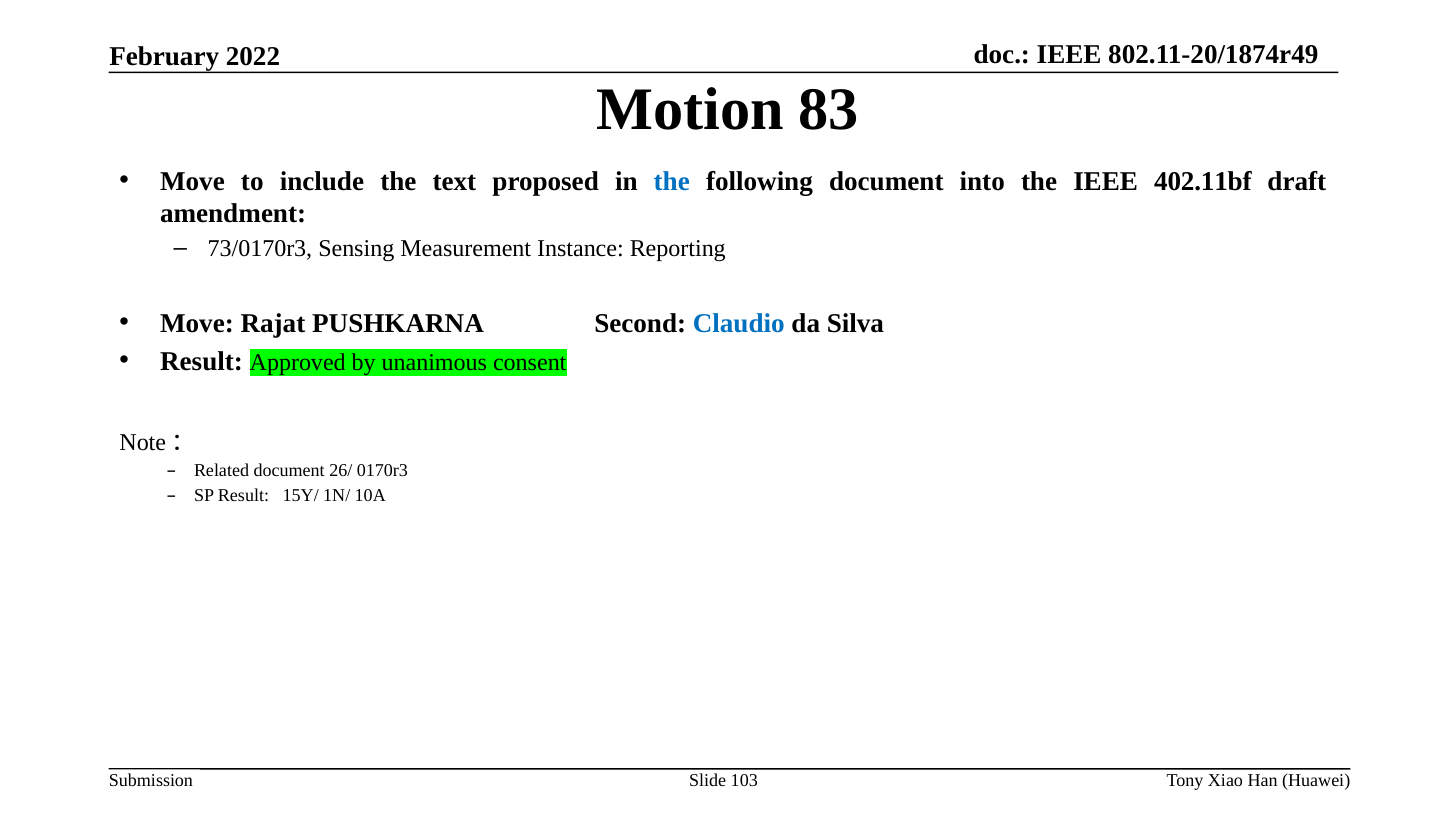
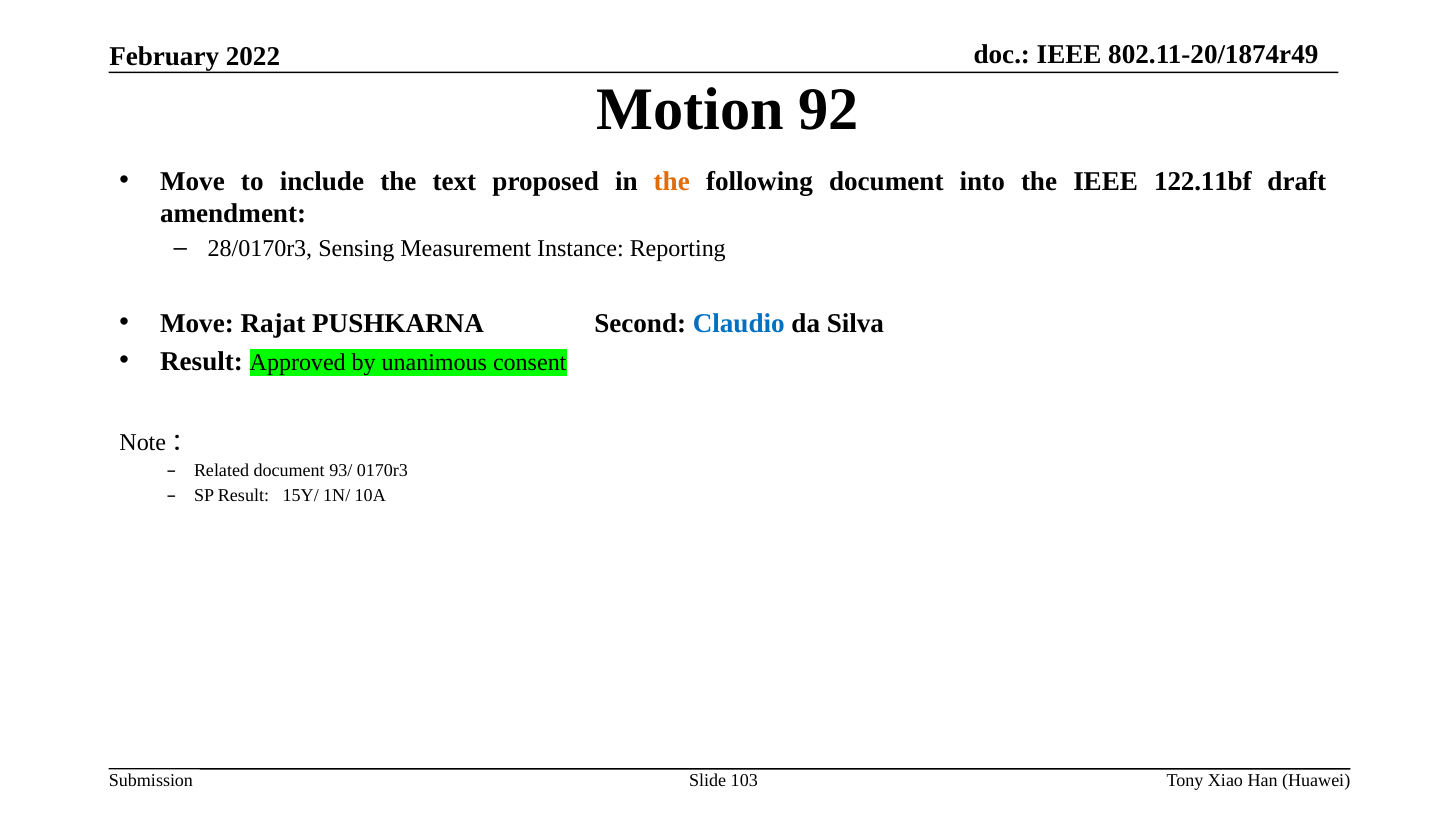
83: 83 -> 92
the at (672, 181) colour: blue -> orange
402.11bf: 402.11bf -> 122.11bf
73/0170r3: 73/0170r3 -> 28/0170r3
26/: 26/ -> 93/
